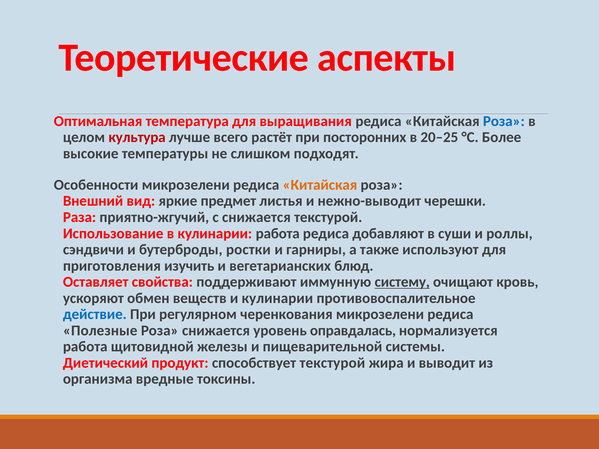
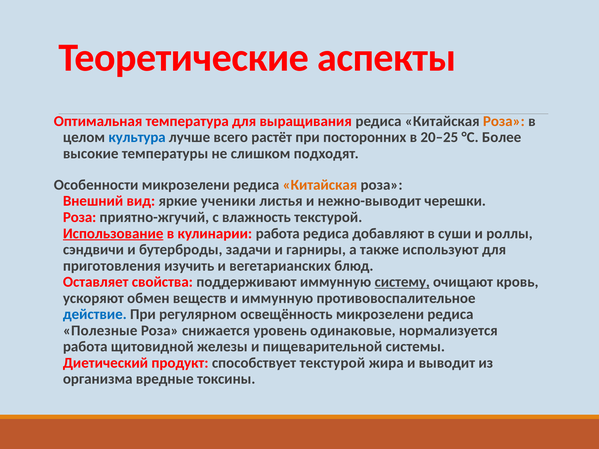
Роза at (504, 121) colour: blue -> orange
культура colour: red -> blue
предмет: предмет -> ученики
Раза at (79, 217): Раза -> Роза
с снижается: снижается -> влажность
Использование underline: none -> present
ростки: ростки -> задачи
и кулинарии: кулинарии -> иммунную
черенкования: черенкования -> освещённость
оправдалась: оправдалась -> одинаковые
